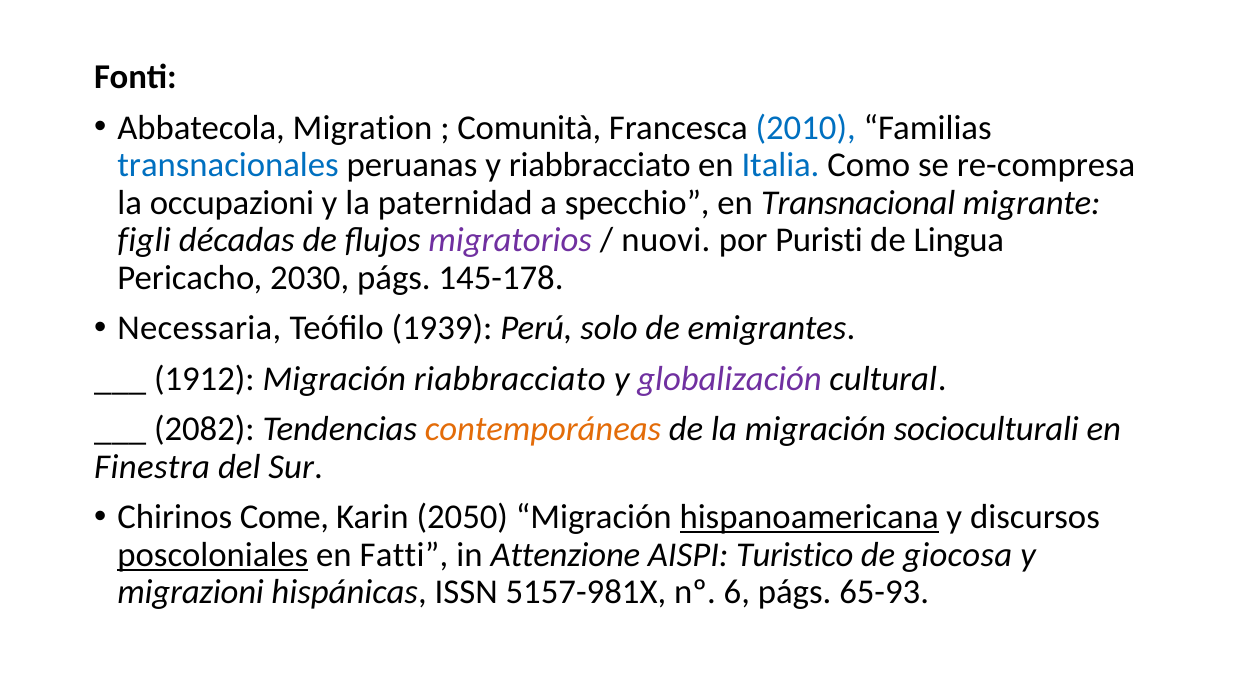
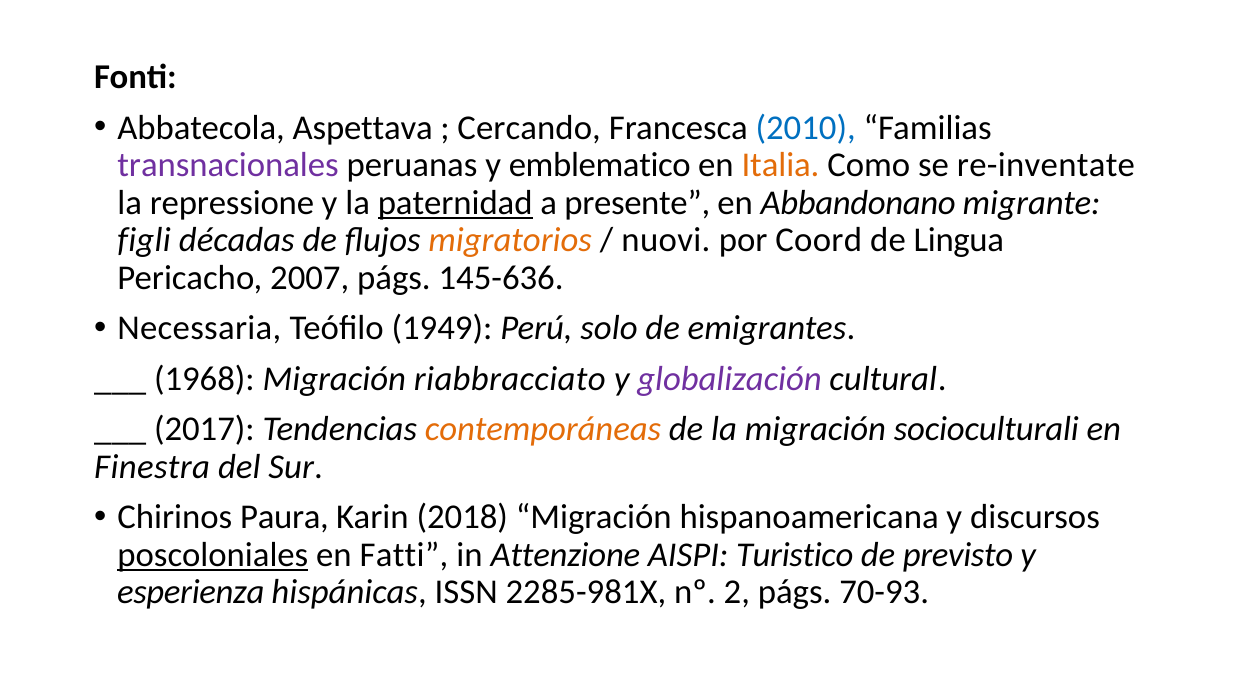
Migration: Migration -> Aspettava
Comunità: Comunità -> Cercando
transnacionales colour: blue -> purple
y riabbracciato: riabbracciato -> emblematico
Italia colour: blue -> orange
re-compresa: re-compresa -> re-inventate
occupazioni: occupazioni -> repressione
paternidad underline: none -> present
specchio: specchio -> presente
Transnacional: Transnacional -> Abbandonano
migratorios colour: purple -> orange
Puristi: Puristi -> Coord
2030: 2030 -> 2007
145-178: 145-178 -> 145-636
1939: 1939 -> 1949
1912: 1912 -> 1968
2082: 2082 -> 2017
Come: Come -> Paura
2050: 2050 -> 2018
hispanoamericana underline: present -> none
giocosa: giocosa -> previsto
migrazioni: migrazioni -> esperienza
5157-981X: 5157-981X -> 2285-981X
6: 6 -> 2
65-93: 65-93 -> 70-93
